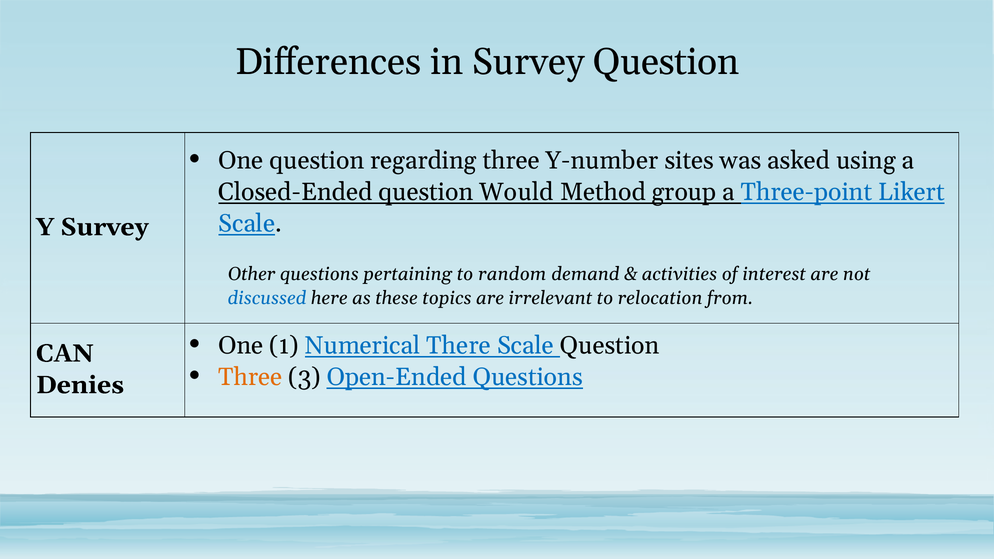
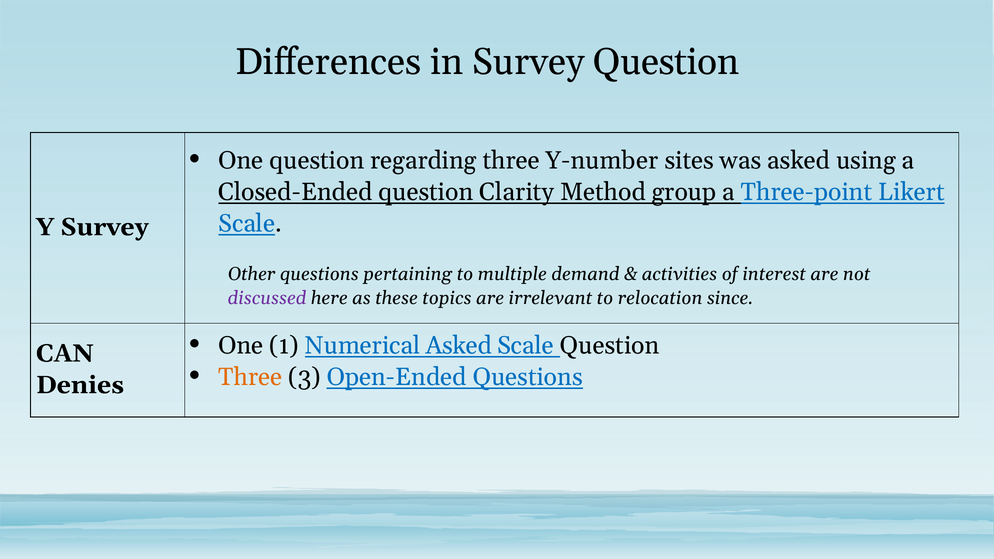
Would: Would -> Clarity
random: random -> multiple
discussed colour: blue -> purple
from: from -> since
Numerical There: There -> Asked
